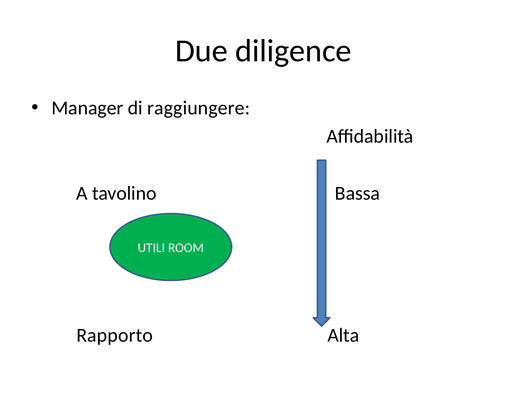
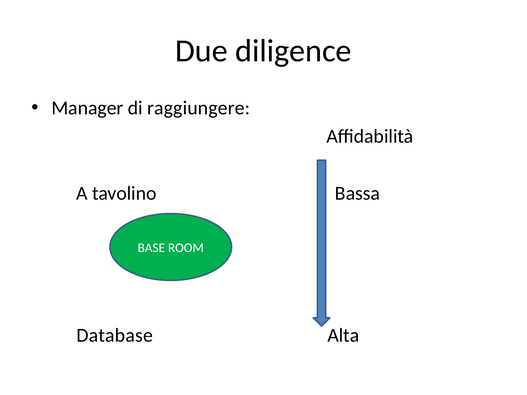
UTILI: UTILI -> BASE
Rapporto: Rapporto -> Database
